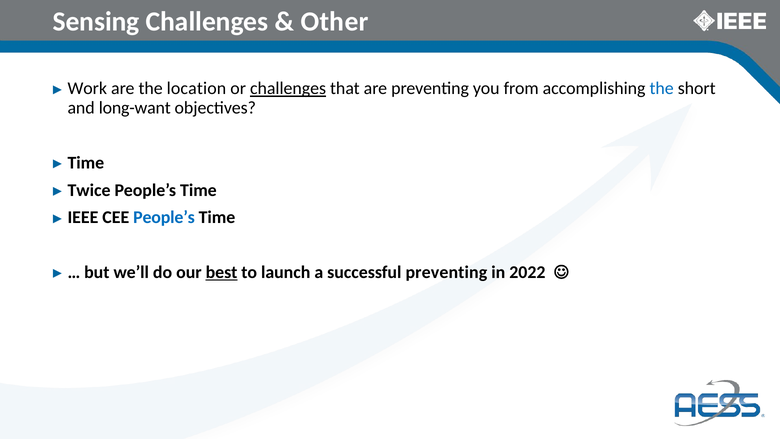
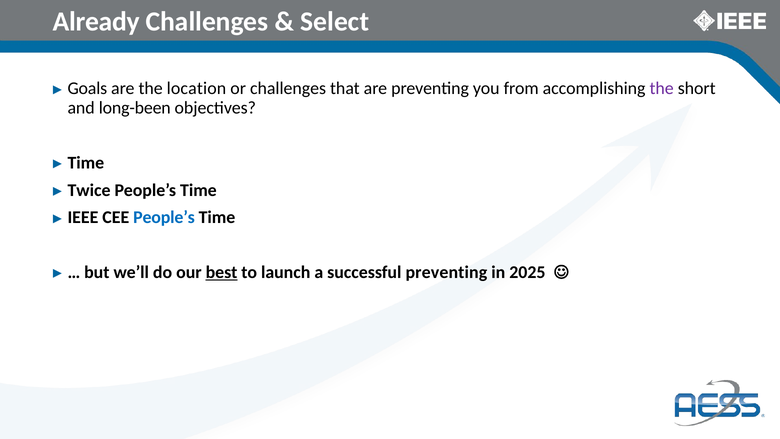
Sensing: Sensing -> Already
Other: Other -> Select
Work: Work -> Goals
challenges at (288, 89) underline: present -> none
the at (662, 89) colour: blue -> purple
long-want: long-want -> long-been
2022: 2022 -> 2025
